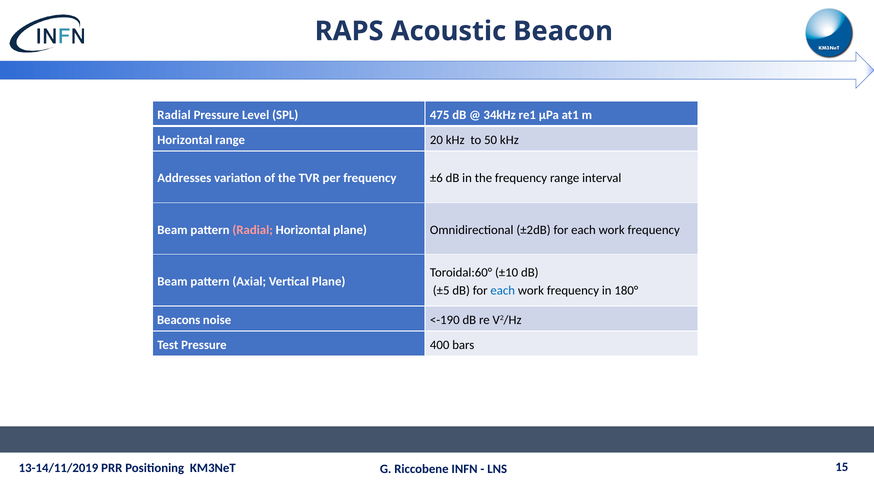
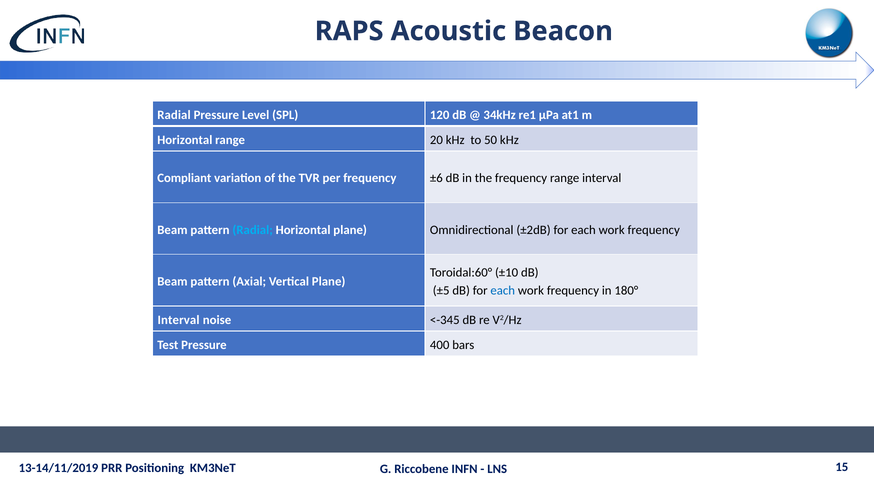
475: 475 -> 120
Addresses: Addresses -> Compliant
Radial at (253, 230) colour: pink -> light blue
Beacons at (179, 320): Beacons -> Interval
<-190: <-190 -> <-345
